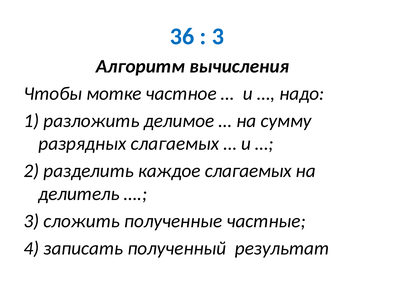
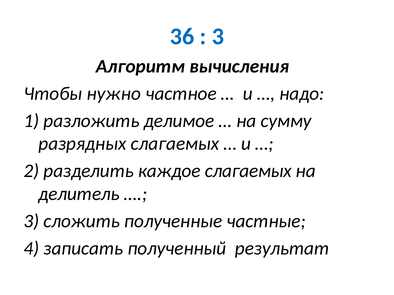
мотке: мотке -> нужно
